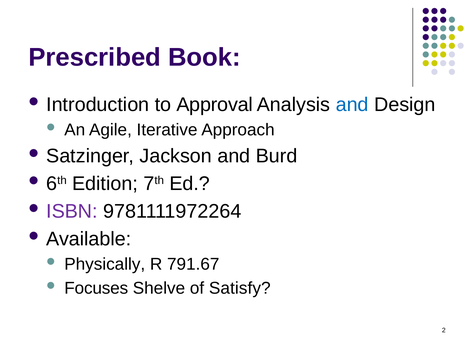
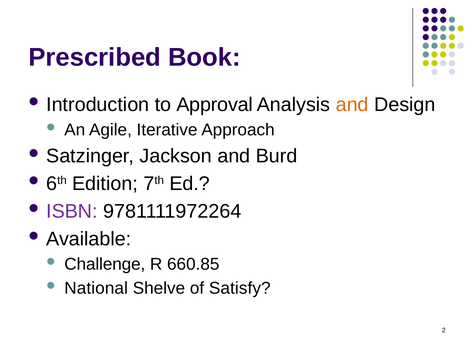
and at (352, 105) colour: blue -> orange
Physically: Physically -> Challenge
791.67: 791.67 -> 660.85
Focuses: Focuses -> National
